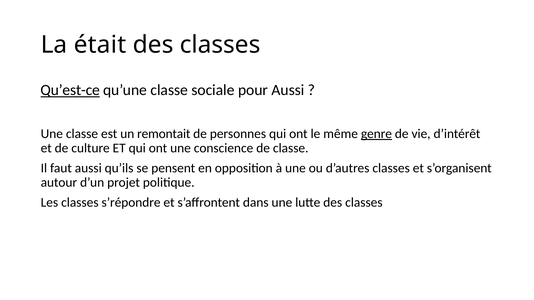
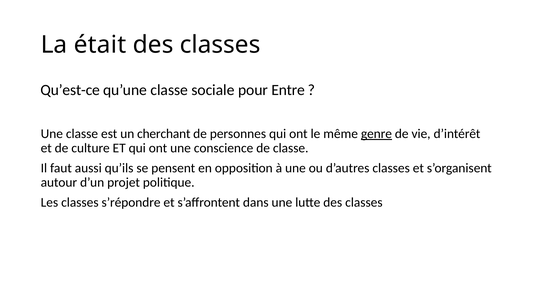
Qu’est-ce underline: present -> none
pour Aussi: Aussi -> Entre
remontait: remontait -> cherchant
